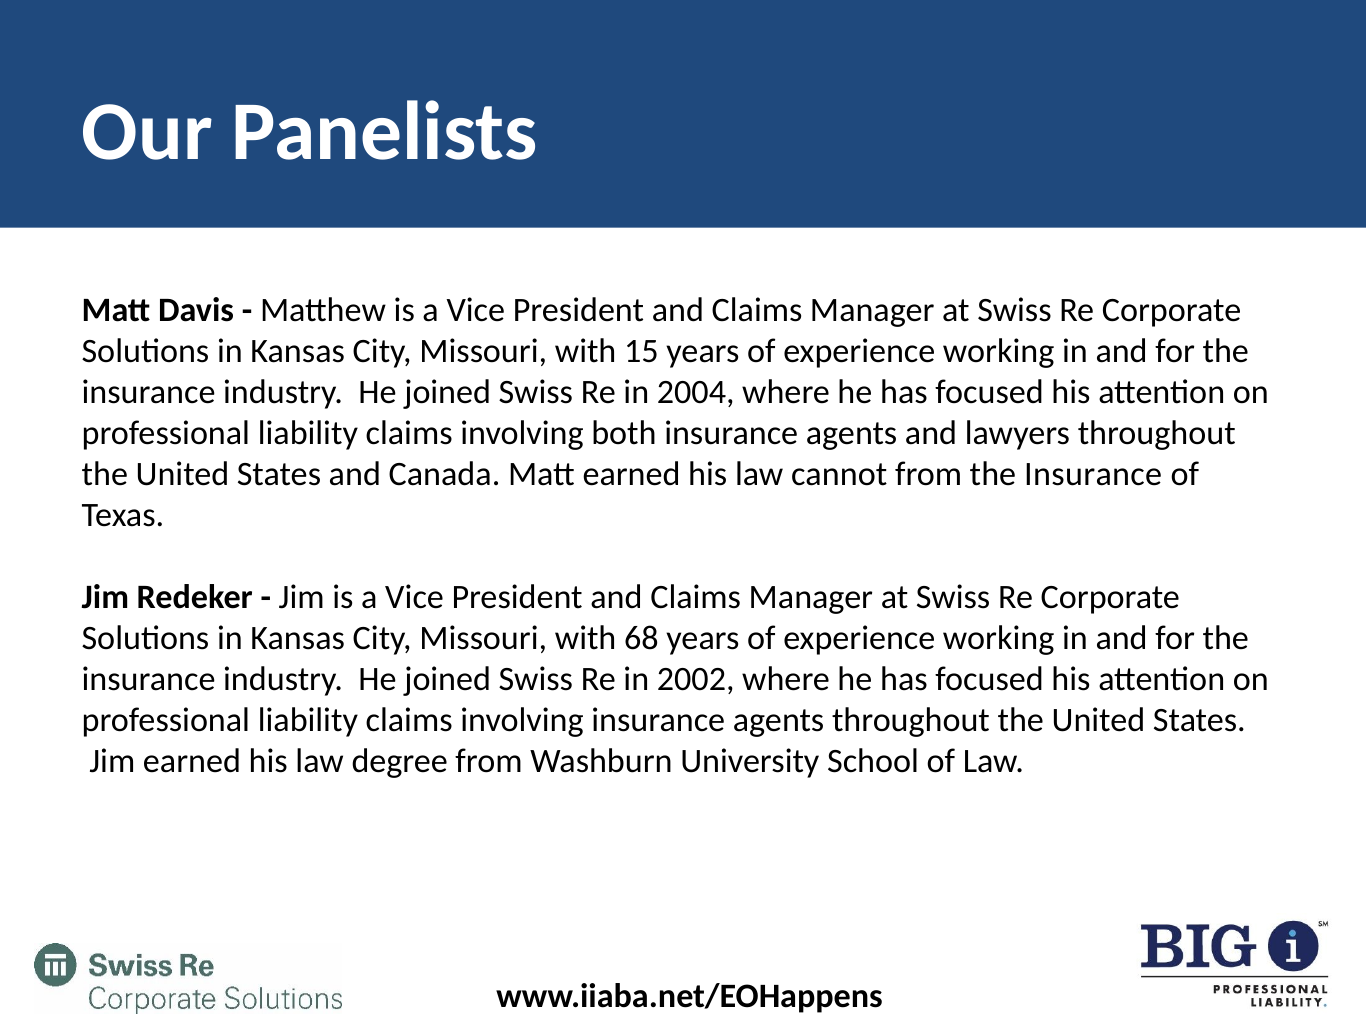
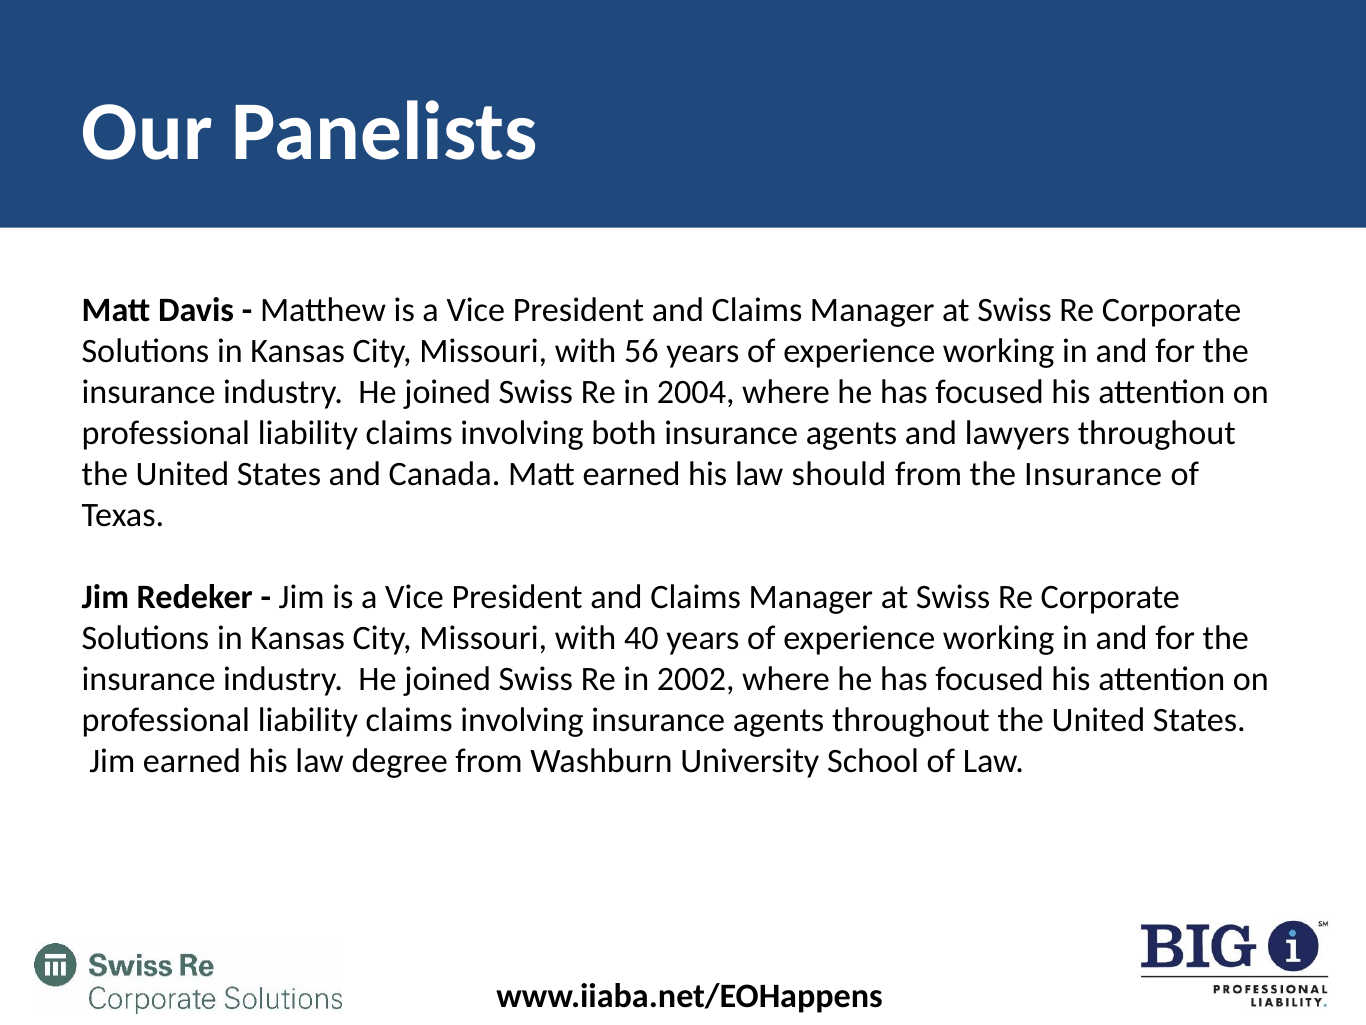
15: 15 -> 56
cannot: cannot -> should
68: 68 -> 40
